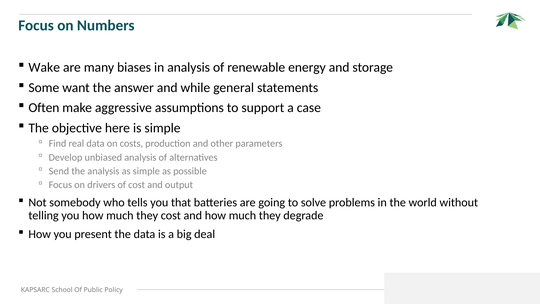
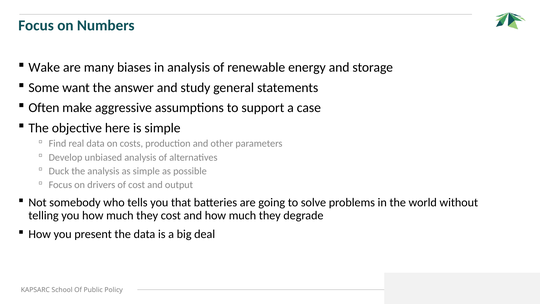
while: while -> study
Send: Send -> Duck
